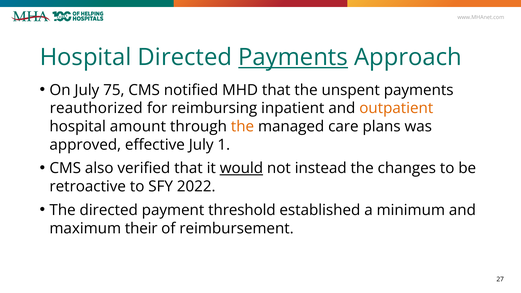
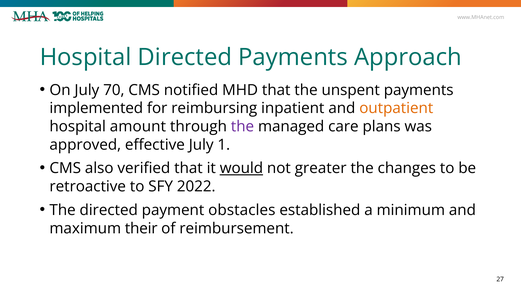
Payments at (293, 57) underline: present -> none
75: 75 -> 70
reauthorized: reauthorized -> implemented
the at (242, 127) colour: orange -> purple
instead: instead -> greater
threshold: threshold -> obstacles
